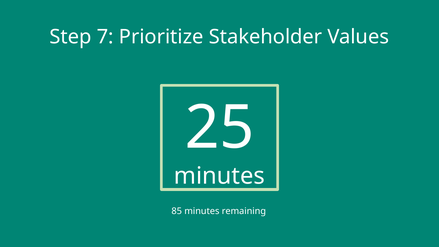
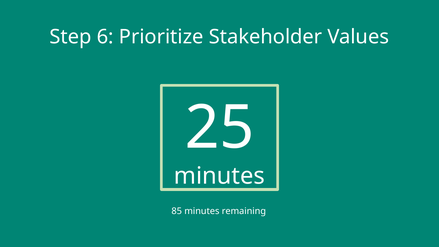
7: 7 -> 6
